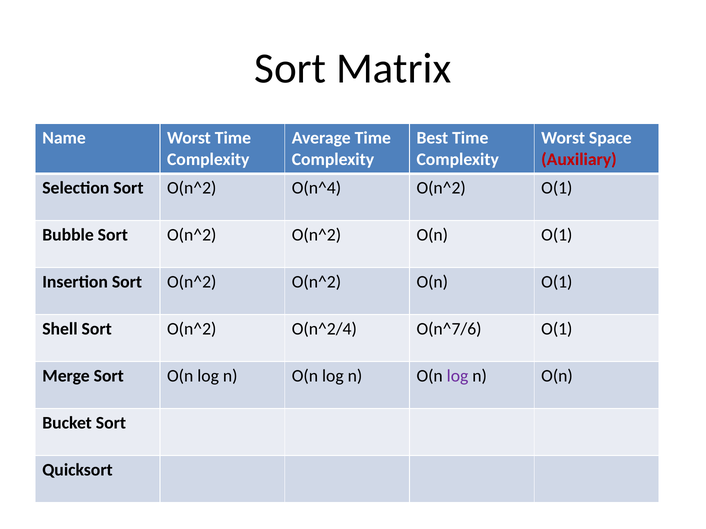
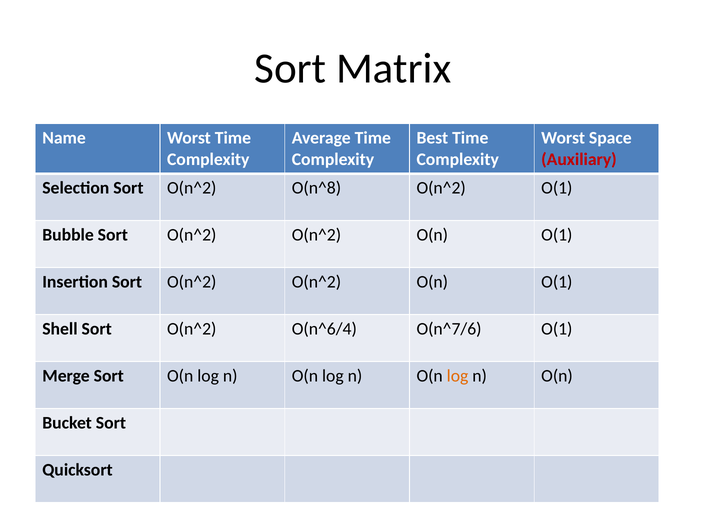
O(n^4: O(n^4 -> O(n^8
O(n^2/4: O(n^2/4 -> O(n^6/4
log at (458, 376) colour: purple -> orange
